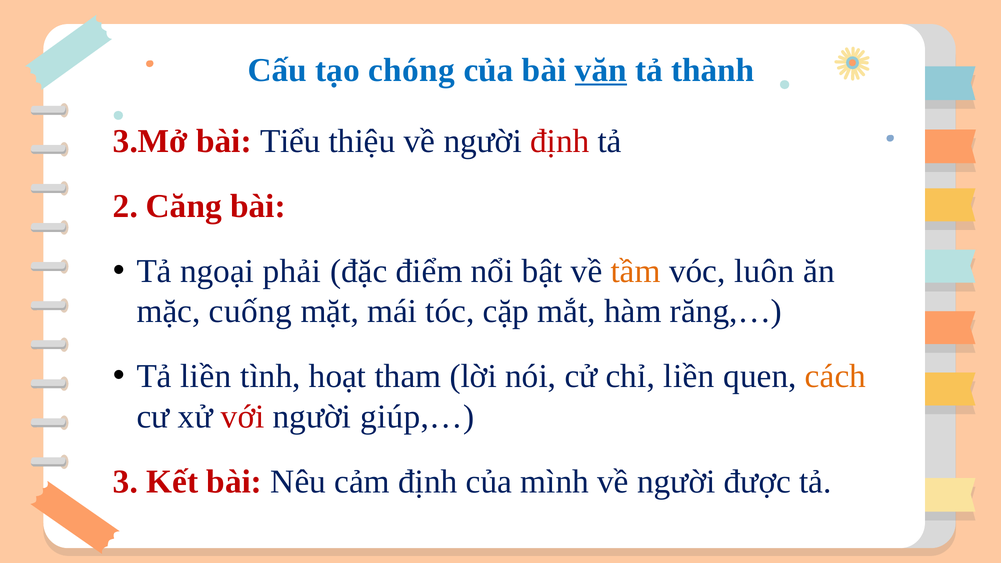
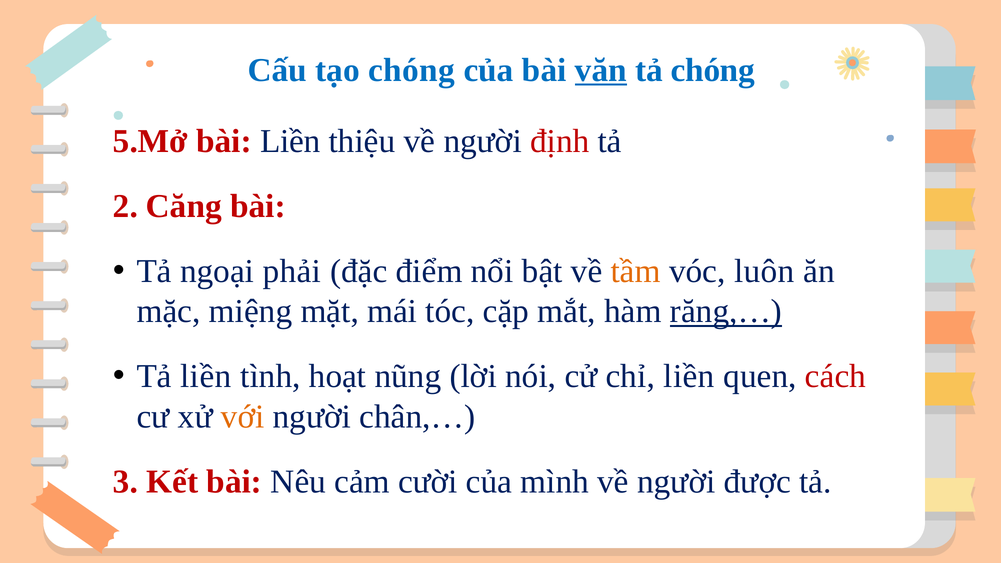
tả thành: thành -> chóng
3.Mở: 3.Mở -> 5.Mở
bài Tiểu: Tiểu -> Liền
cuống: cuống -> miệng
răng,… underline: none -> present
tham: tham -> nũng
cách colour: orange -> red
với colour: red -> orange
giúp,…: giúp,… -> chân,…
cảm định: định -> cười
